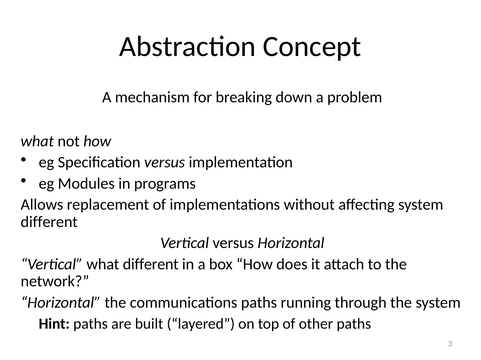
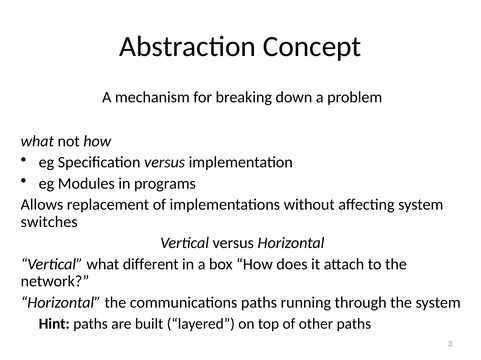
different at (49, 222): different -> switches
